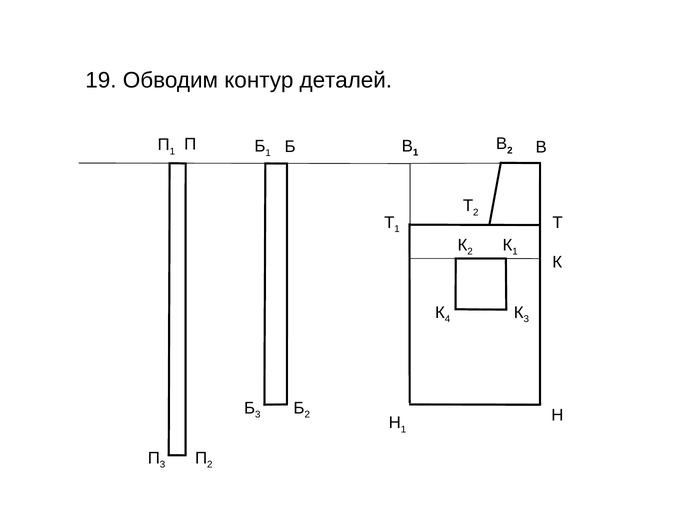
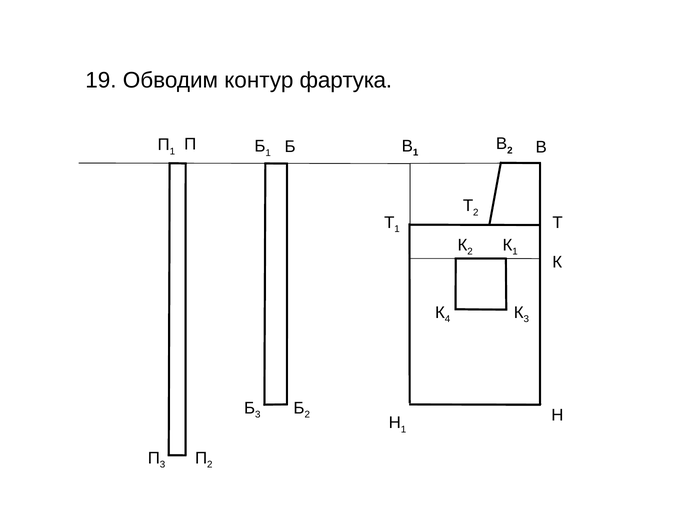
деталей: деталей -> фартука
